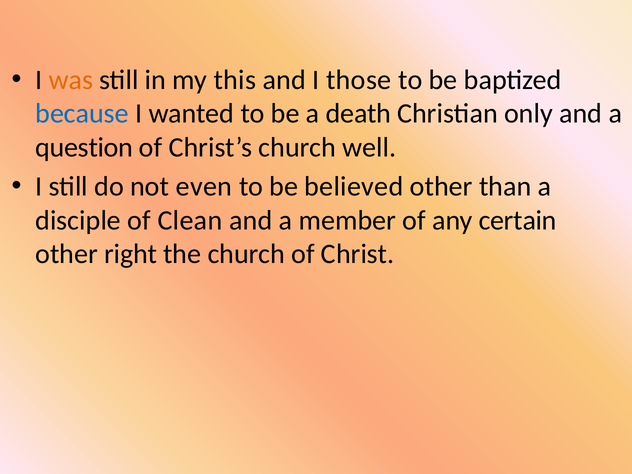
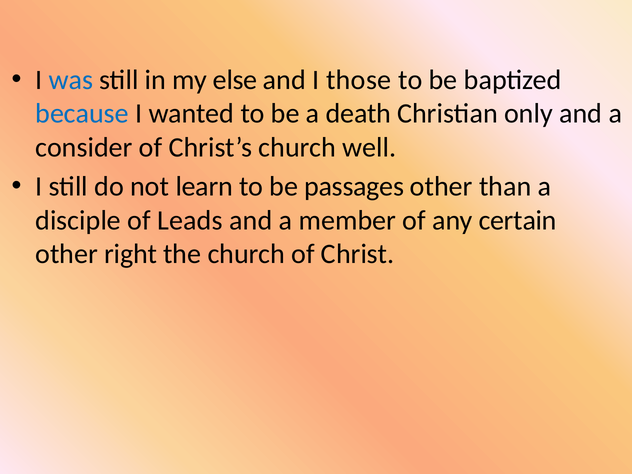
was colour: orange -> blue
this: this -> else
question: question -> consider
even: even -> learn
believed: believed -> passages
Clean: Clean -> Leads
